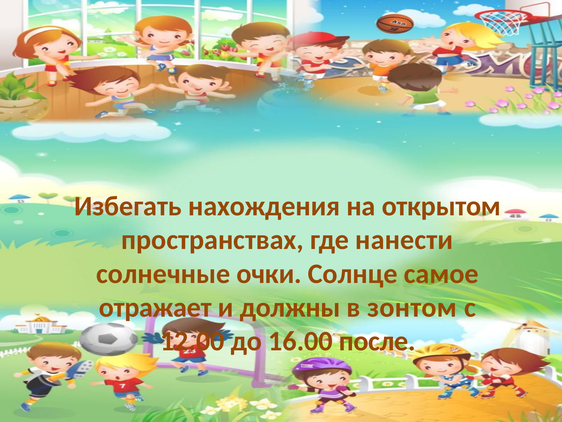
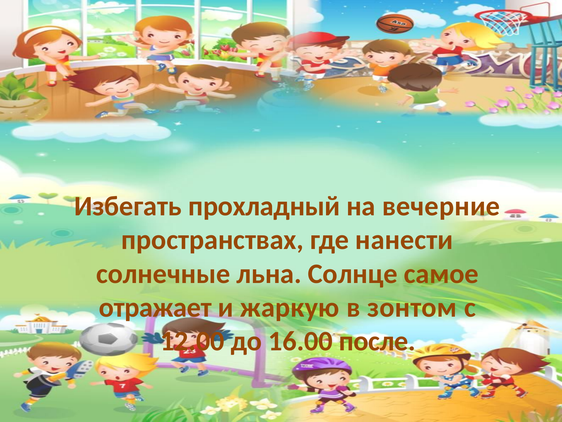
нахождения: нахождения -> прохладный
открытом: открытом -> вечерние
очки: очки -> льна
должны: должны -> жаркую
